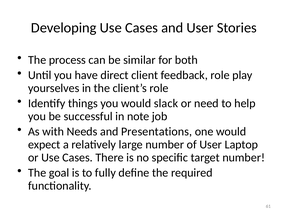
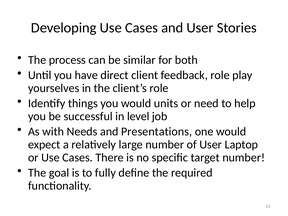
slack: slack -> units
note: note -> level
